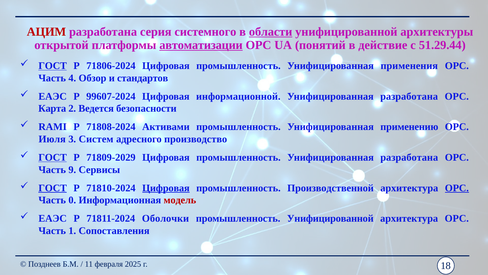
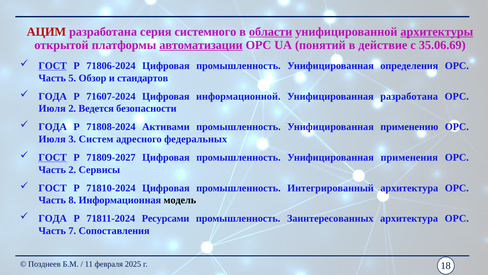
архитектуры underline: none -> present
51.29.44: 51.29.44 -> 35.06.69
применения: применения -> определения
4: 4 -> 5
ЕАЭС at (53, 96): ЕАЭС -> ГОДА
99607-2024: 99607-2024 -> 71607-2024
Карта at (52, 108): Карта -> Июля
RAMI at (53, 127): RAMI -> ГОДА
производство: производство -> федеральных
71809-2029: 71809-2029 -> 71809-2027
промышленность Унифицированная разработана: разработана -> применения
Часть 9: 9 -> 2
ГОСТ at (53, 188) underline: present -> none
Цифровая at (166, 188) underline: present -> none
Производственной: Производственной -> Интегрированный
OPC at (457, 188) underline: present -> none
0: 0 -> 8
модель colour: red -> black
ЕАЭС at (53, 218): ЕАЭС -> ГОДА
Оболочки: Оболочки -> Ресурсами
промышленность Унифицированной: Унифицированной -> Заинтересованных
1: 1 -> 7
